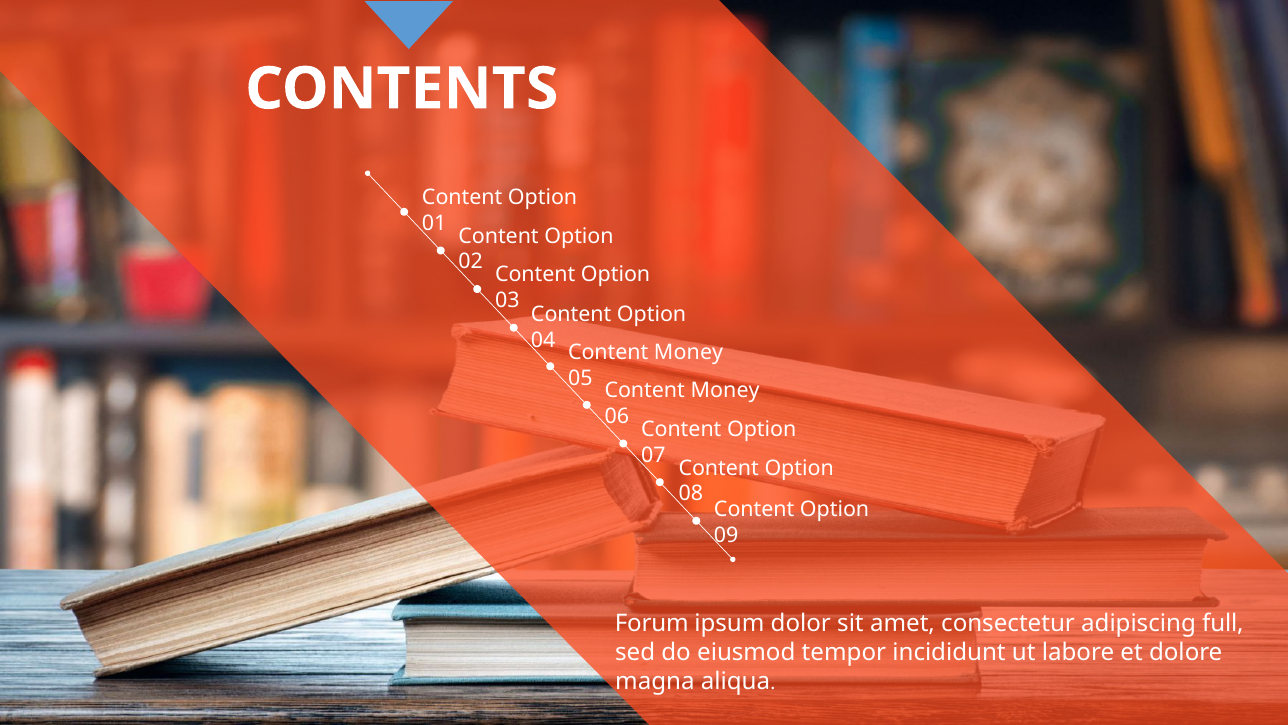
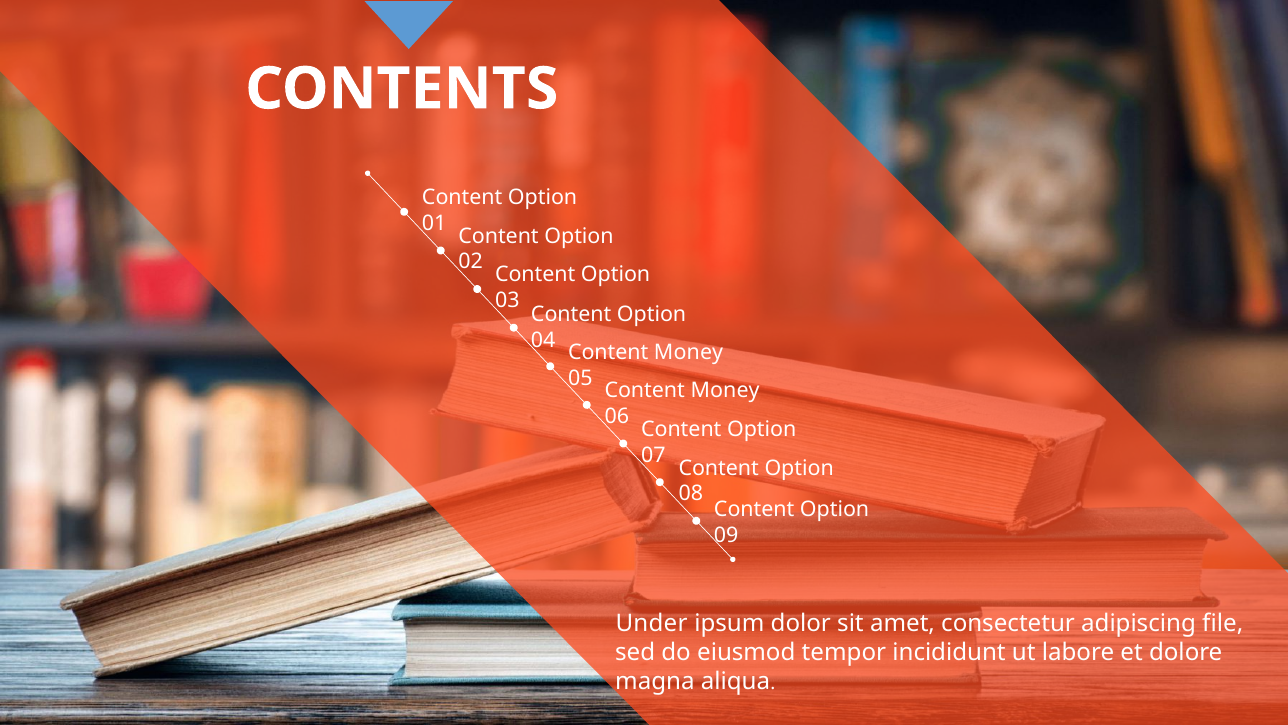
Forum: Forum -> Under
full: full -> file
